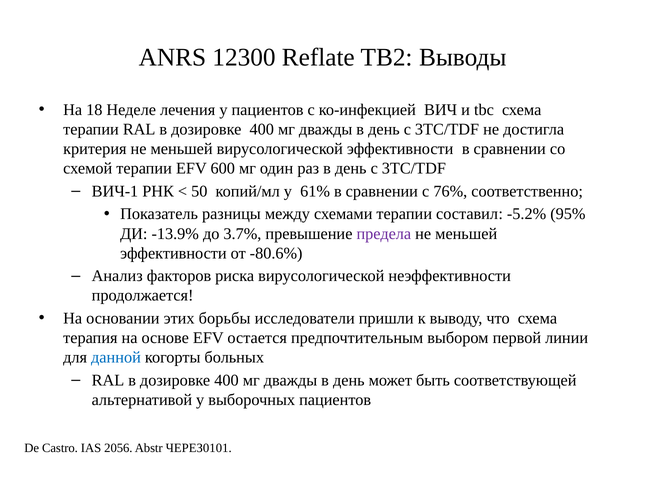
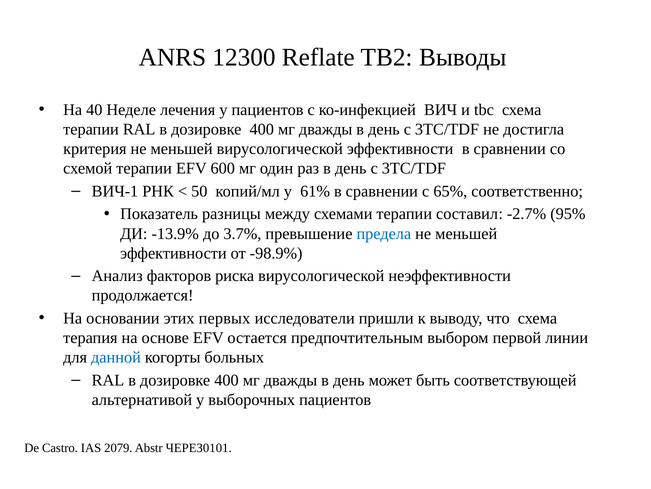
18: 18 -> 40
76%: 76% -> 65%
-5.2%: -5.2% -> -2.7%
предела colour: purple -> blue
-80.6%: -80.6% -> -98.9%
борьбы: борьбы -> первых
2056: 2056 -> 2079
